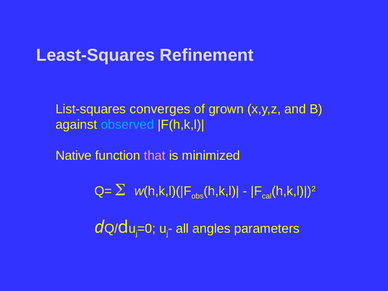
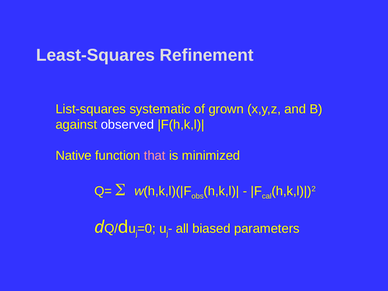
converges: converges -> systematic
observed colour: light blue -> white
angles: angles -> biased
